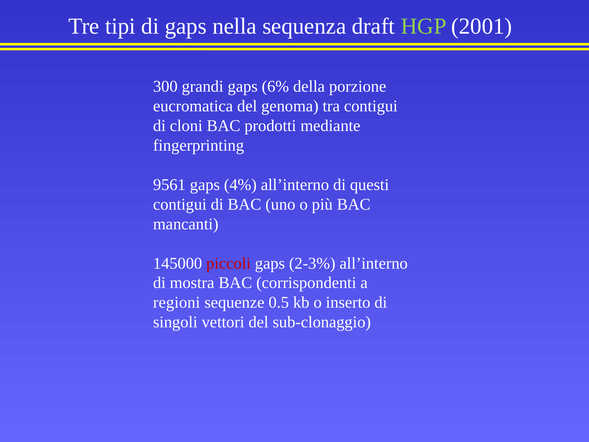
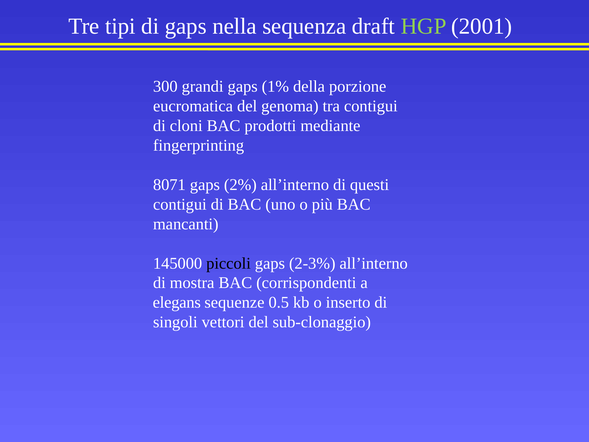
6%: 6% -> 1%
9561: 9561 -> 8071
4%: 4% -> 2%
piccoli colour: red -> black
regioni: regioni -> elegans
